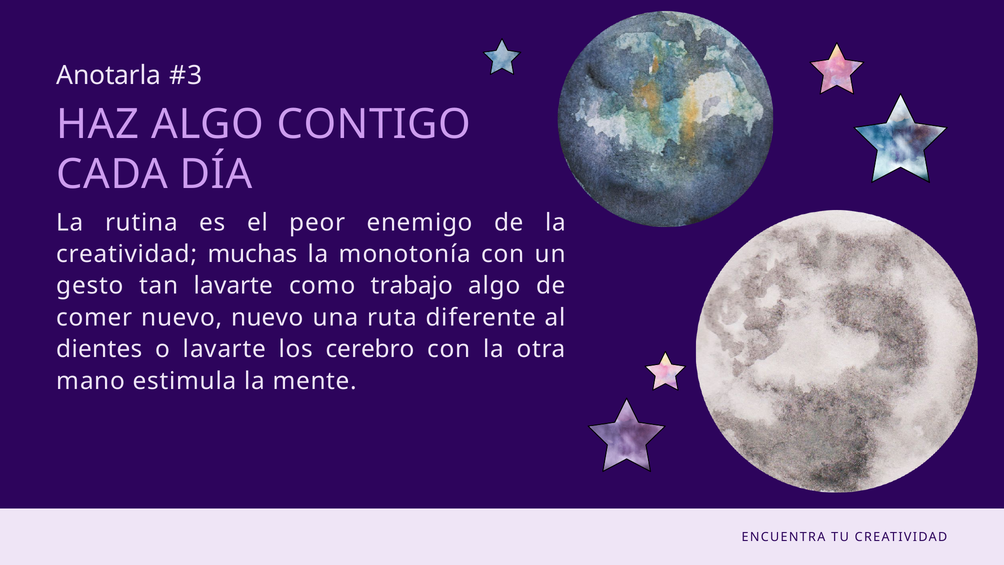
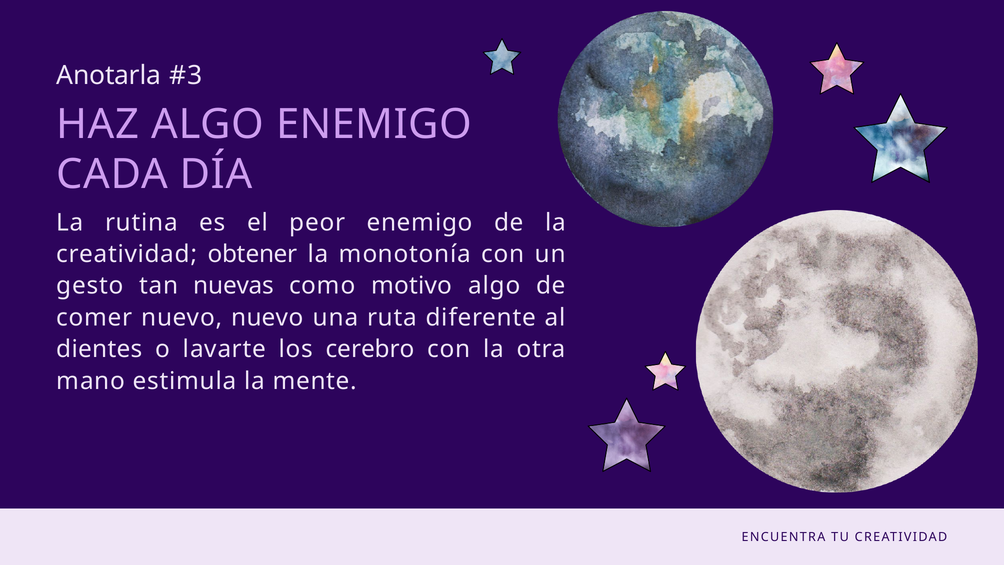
ALGO CONTIGO: CONTIGO -> ENEMIGO
muchas: muchas -> obtener
tan lavarte: lavarte -> nuevas
trabajo: trabajo -> motivo
